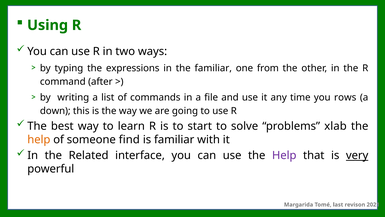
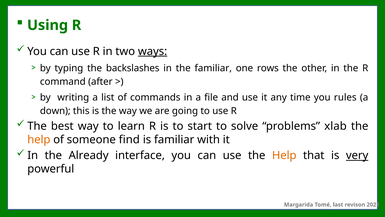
ways underline: none -> present
expressions: expressions -> backslashes
from: from -> rows
rows: rows -> rules
Related: Related -> Already
Help at (284, 155) colour: purple -> orange
